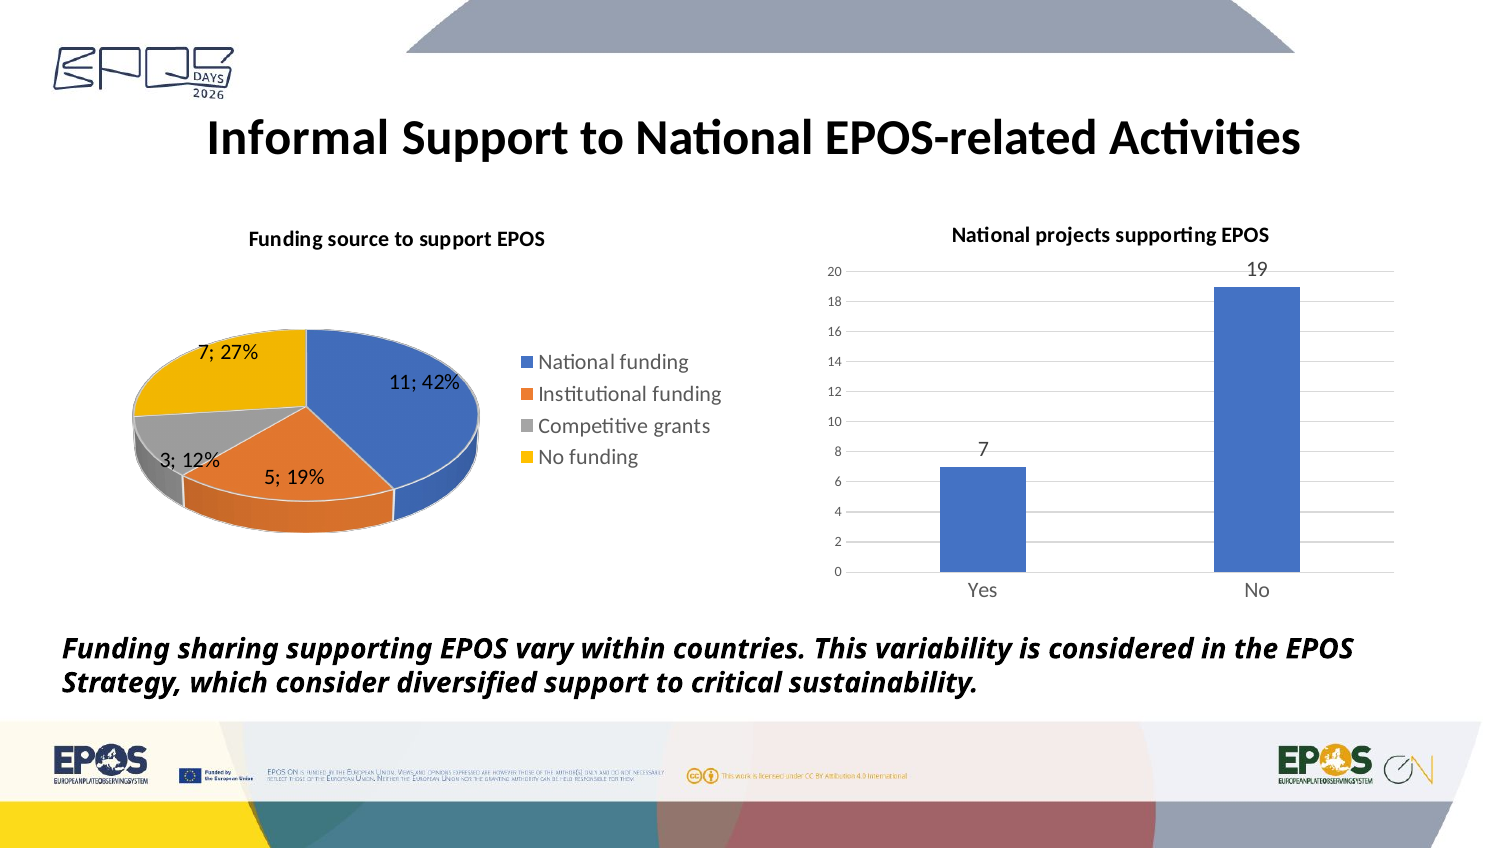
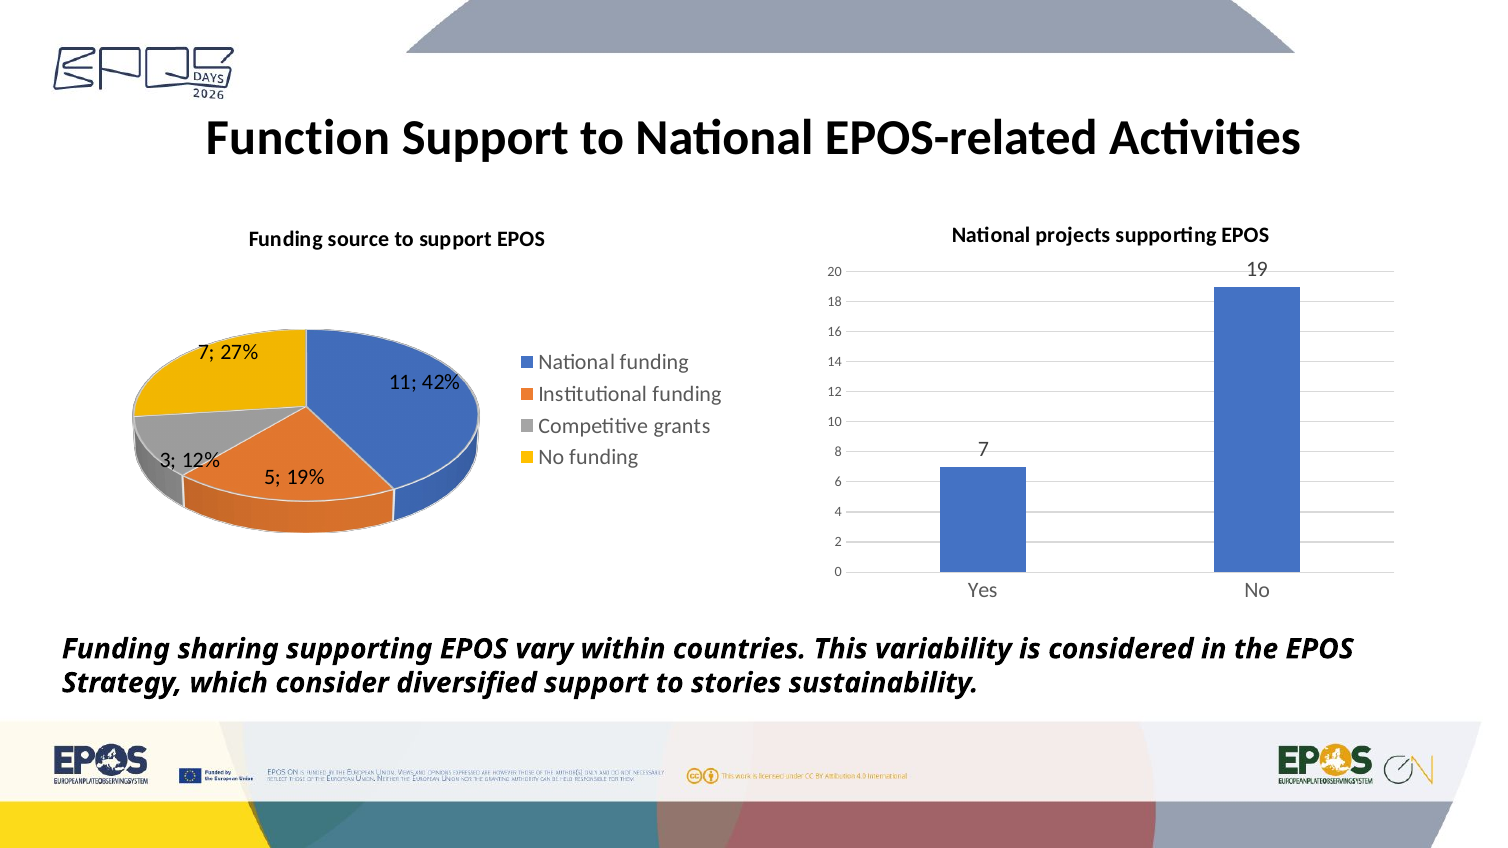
Informal: Informal -> Function
critical: critical -> stories
